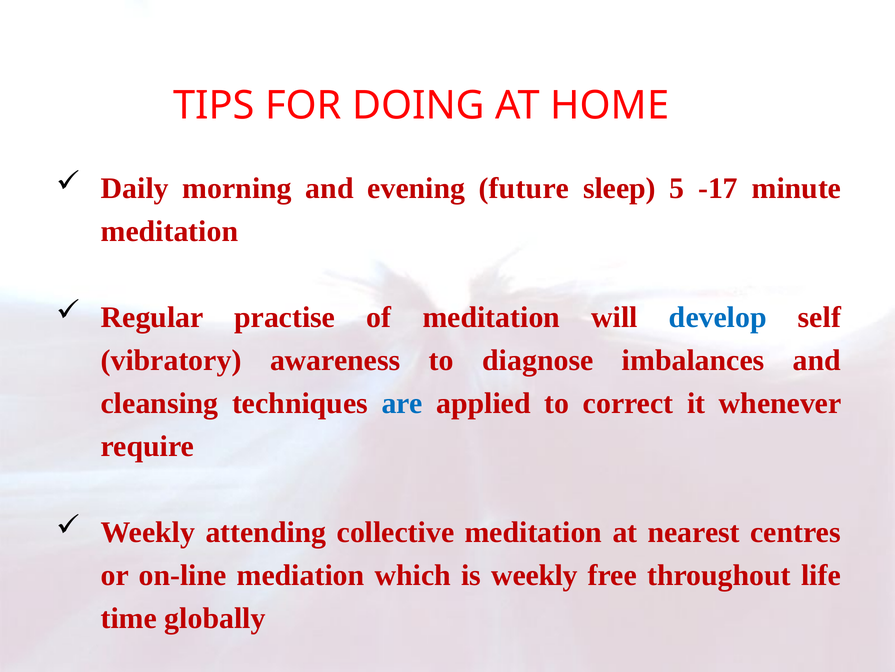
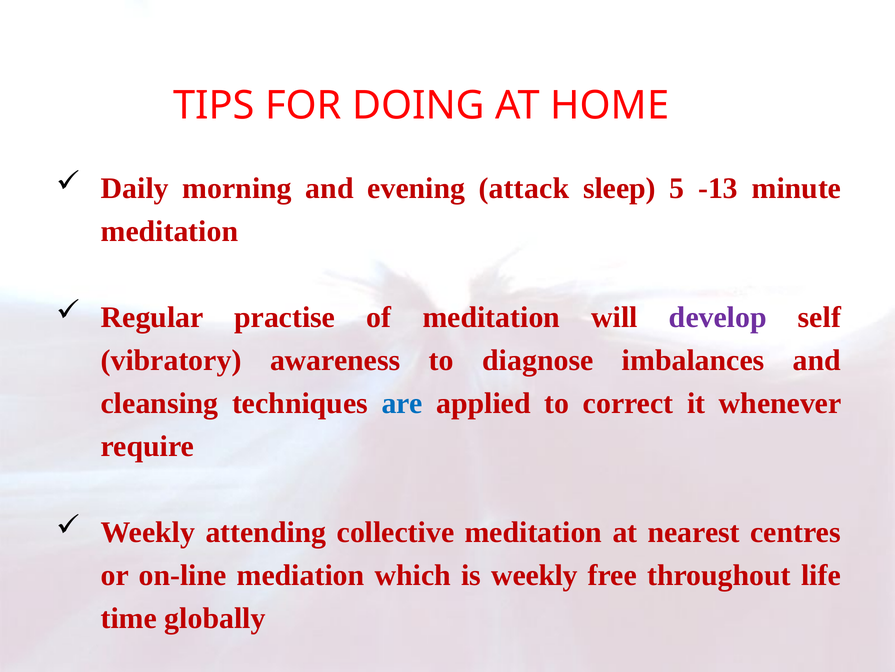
future: future -> attack
-17: -17 -> -13
develop colour: blue -> purple
